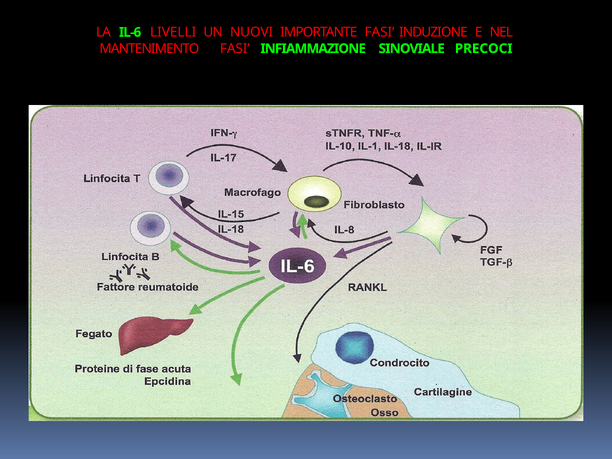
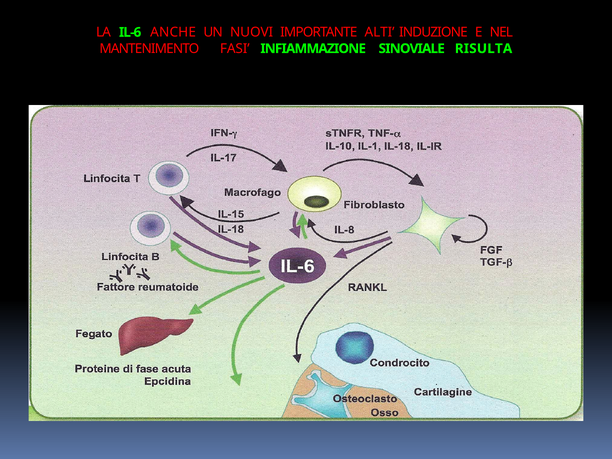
LIVELLI: LIVELLI -> ANCHE
IMPORTANTE FASI: FASI -> ALTI
PRECOCI: PRECOCI -> RISULTA
